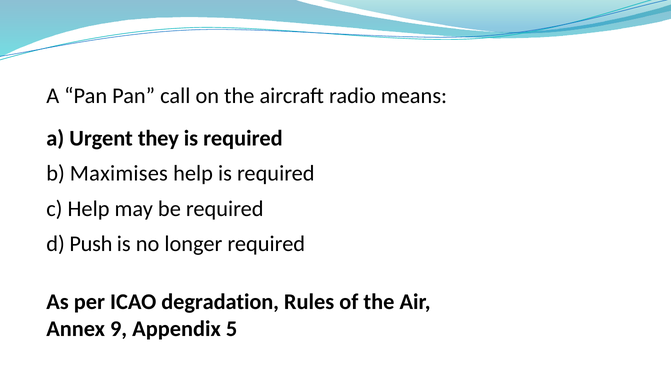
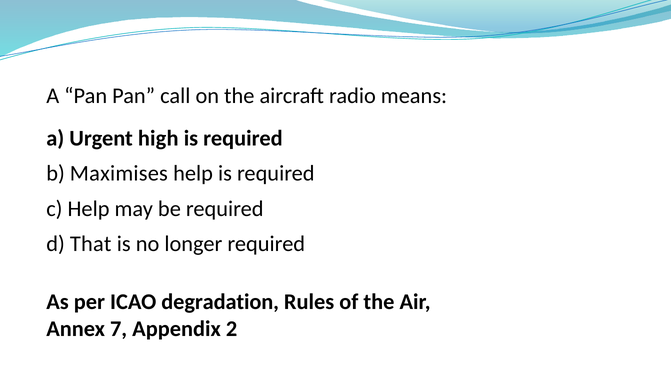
they: they -> high
Push: Push -> That
9: 9 -> 7
5: 5 -> 2
